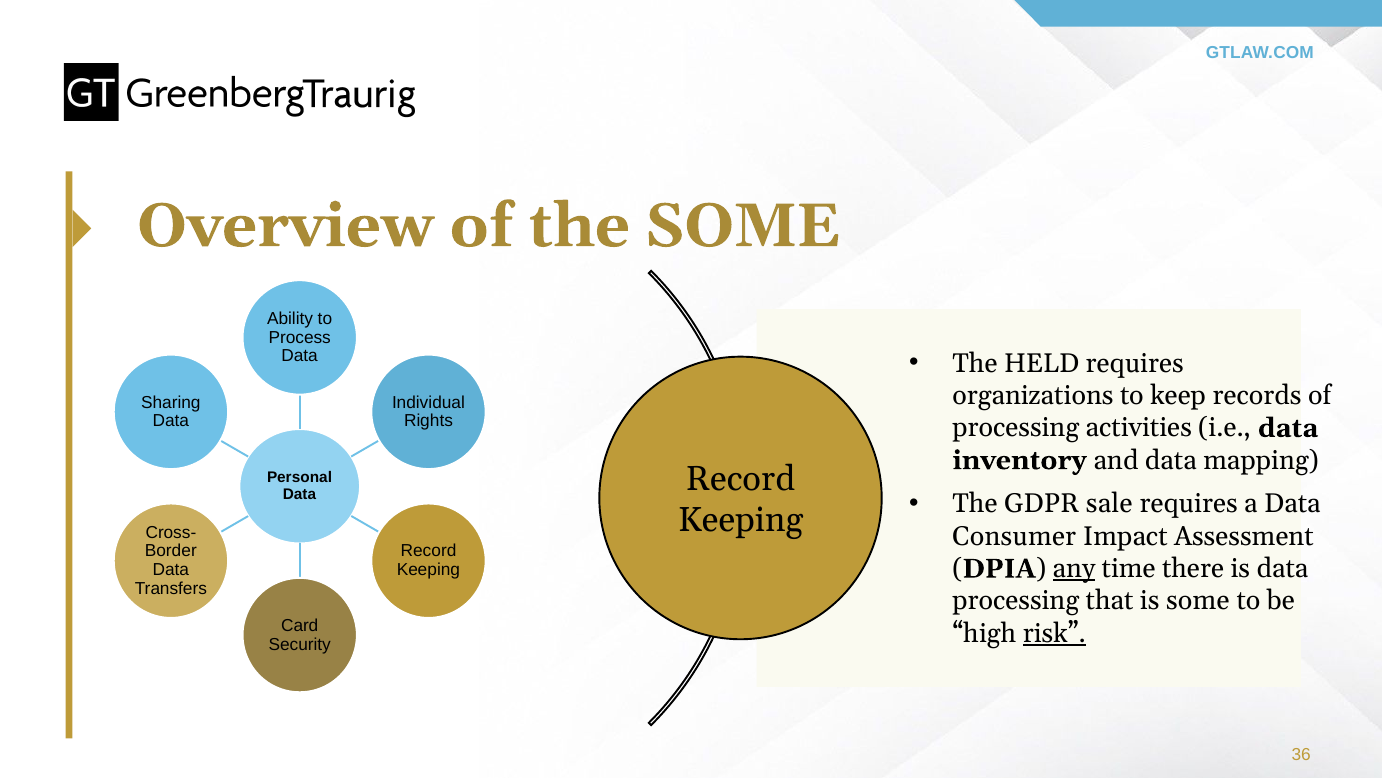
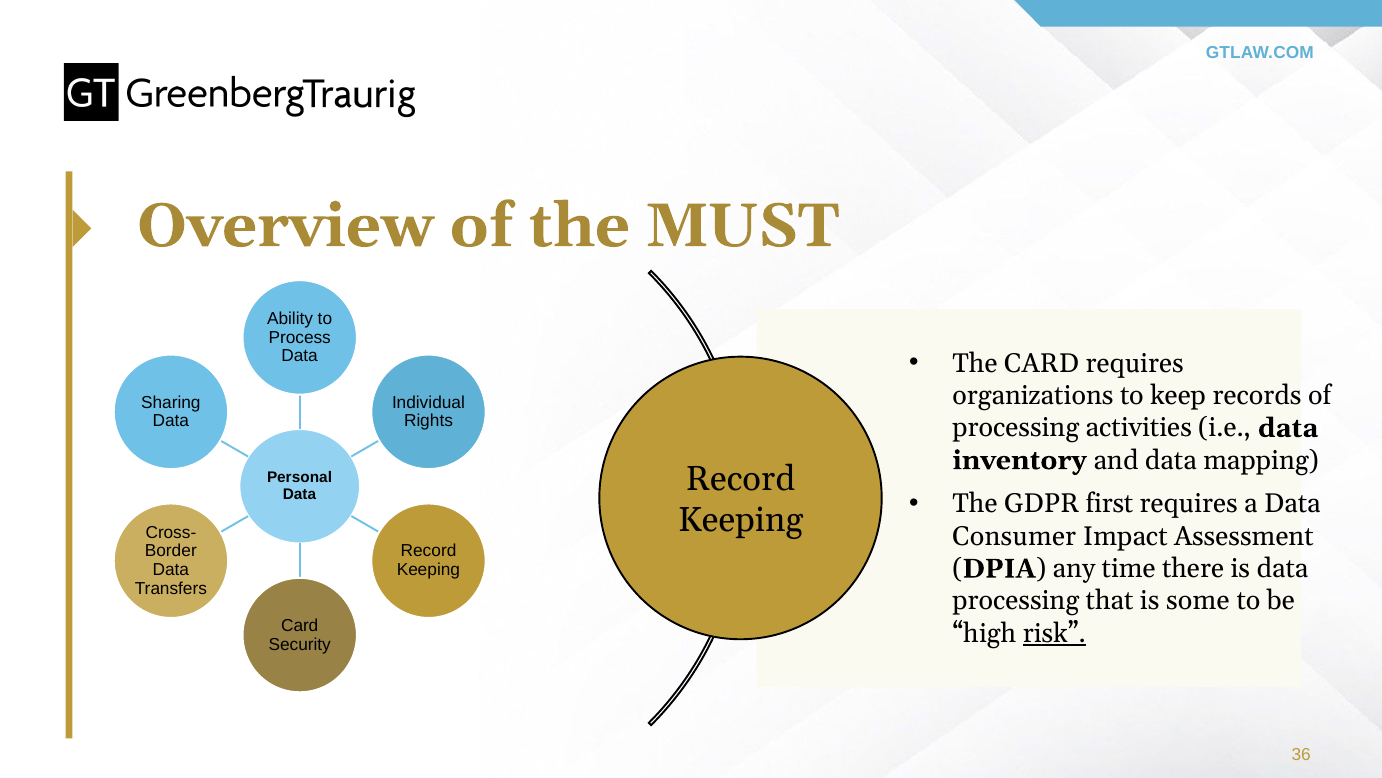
the SOME: SOME -> MUST
The HELD: HELD -> CARD
sale: sale -> first
any underline: present -> none
